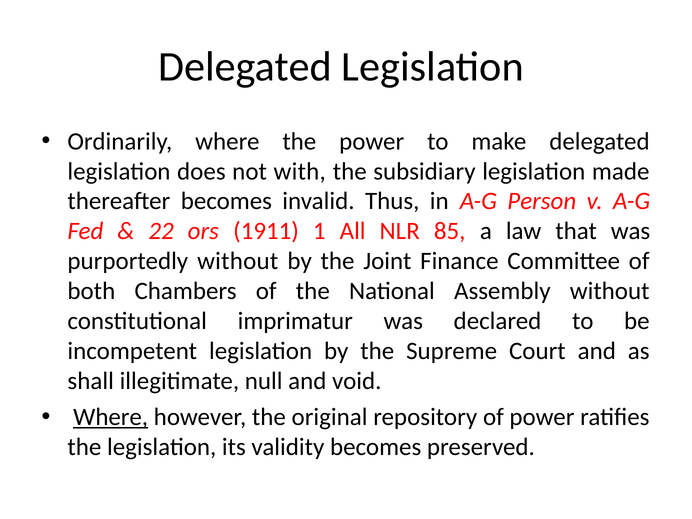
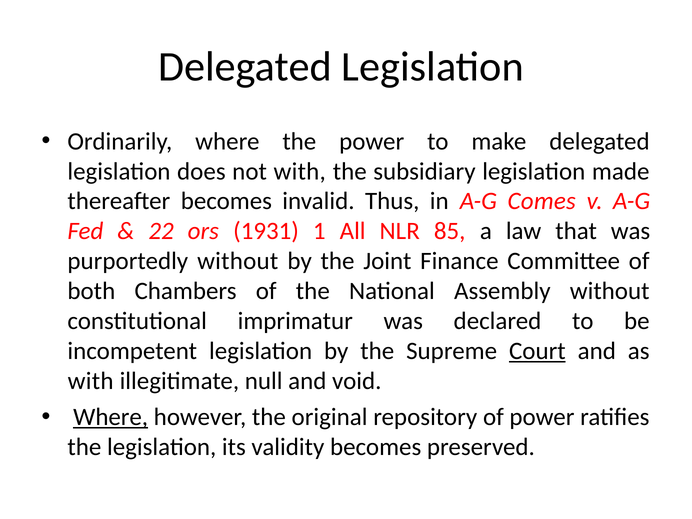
Person: Person -> Comes
1911: 1911 -> 1931
Court underline: none -> present
shall at (91, 381): shall -> with
